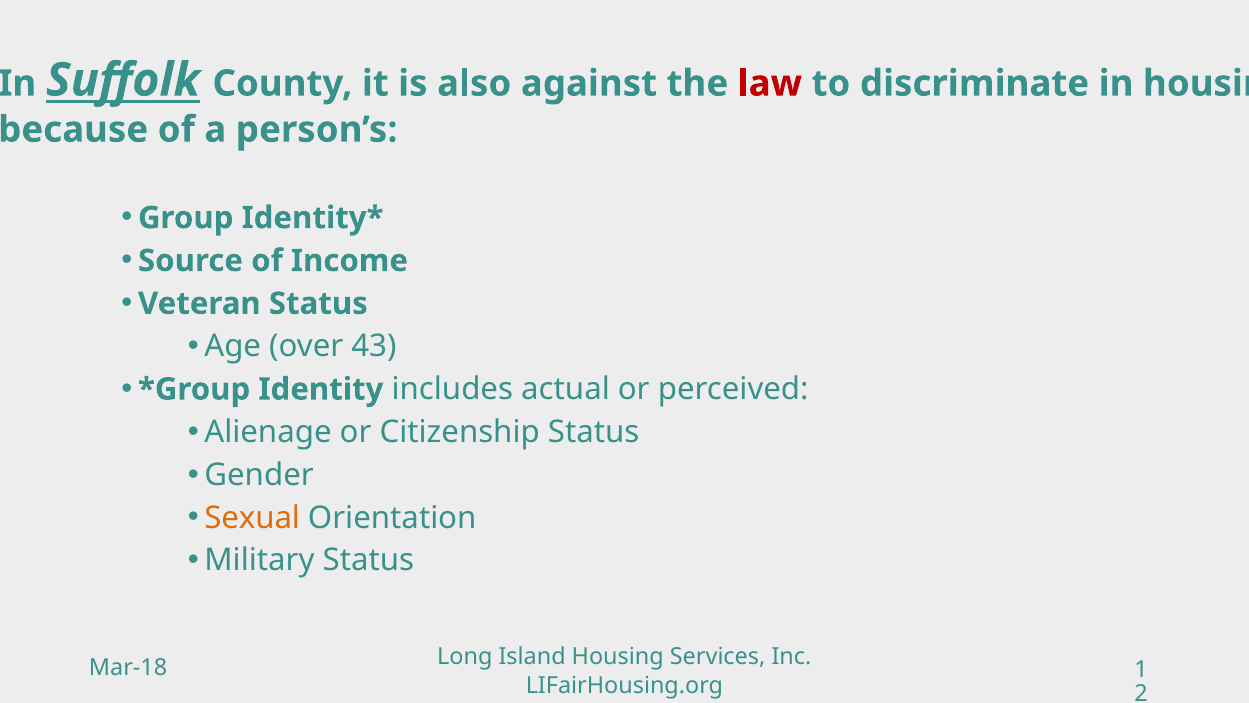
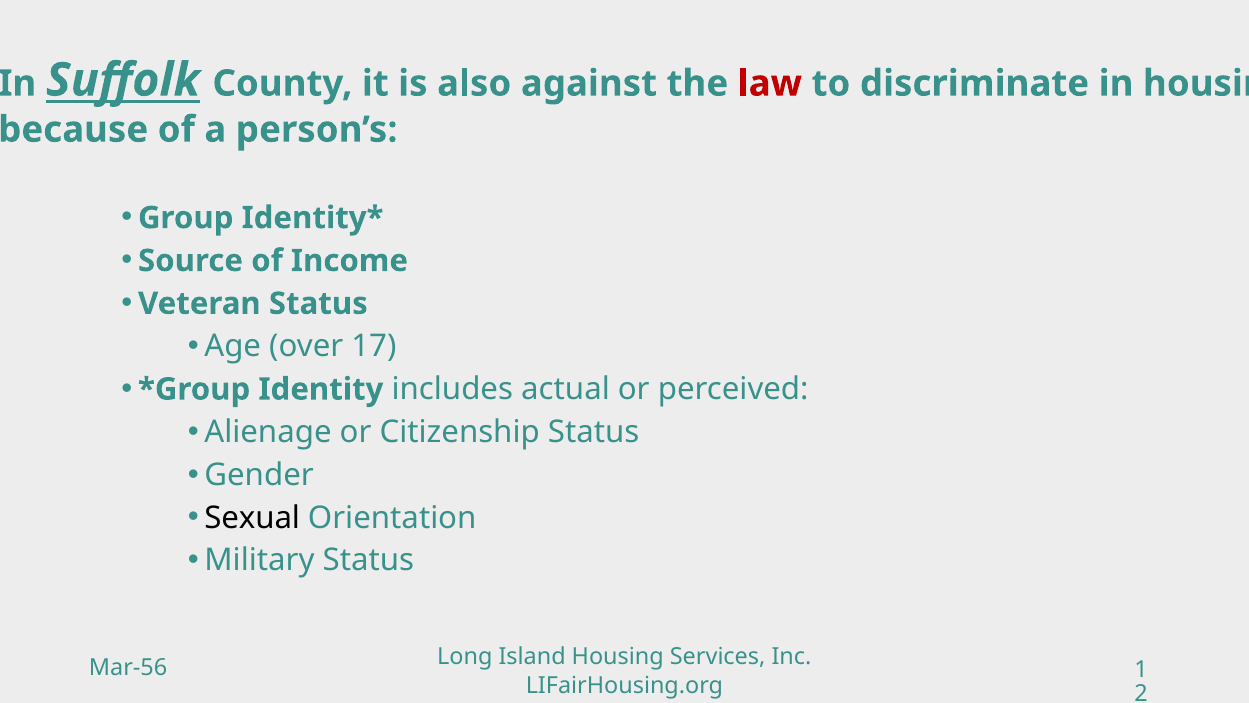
43: 43 -> 17
Sexual colour: orange -> black
Mar-18: Mar-18 -> Mar-56
